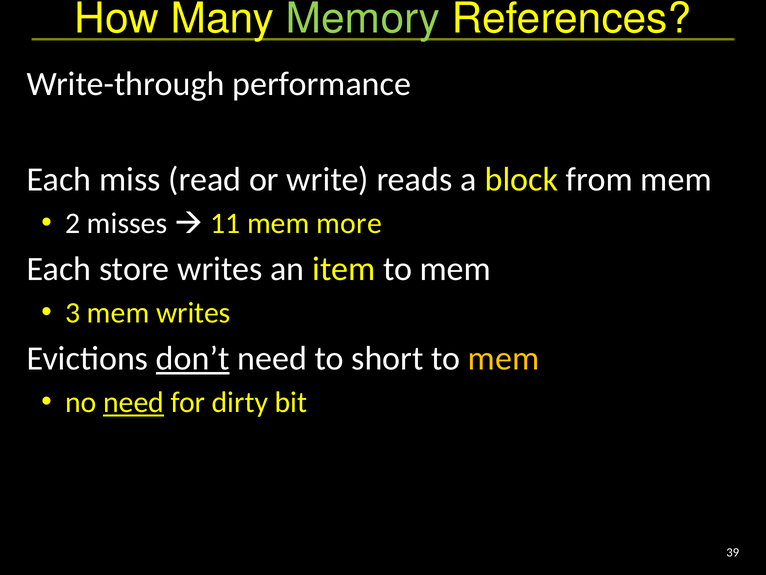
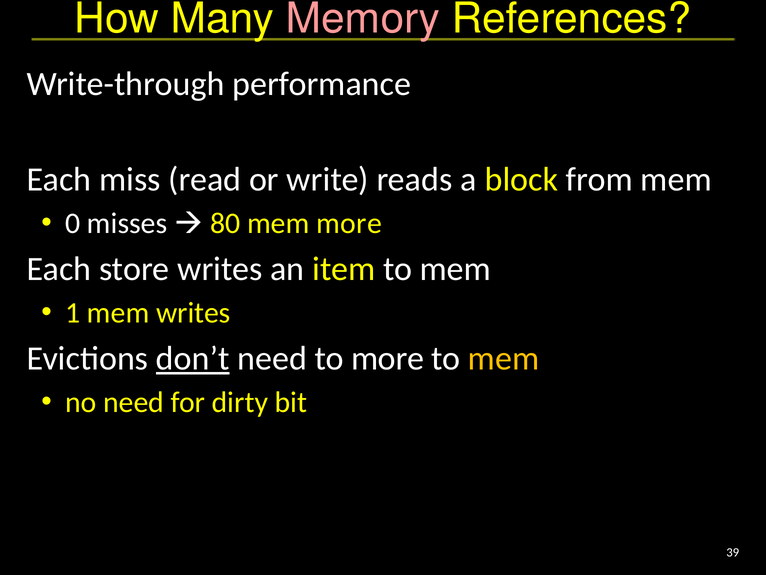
Memory colour: light green -> pink
2: 2 -> 0
11: 11 -> 80
3: 3 -> 1
to short: short -> more
need at (134, 402) underline: present -> none
